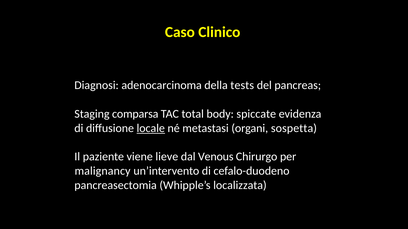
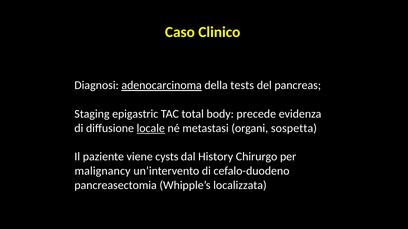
adenocarcinoma underline: none -> present
comparsa: comparsa -> epigastric
spiccate: spiccate -> precede
lieve: lieve -> cysts
Venous: Venous -> History
